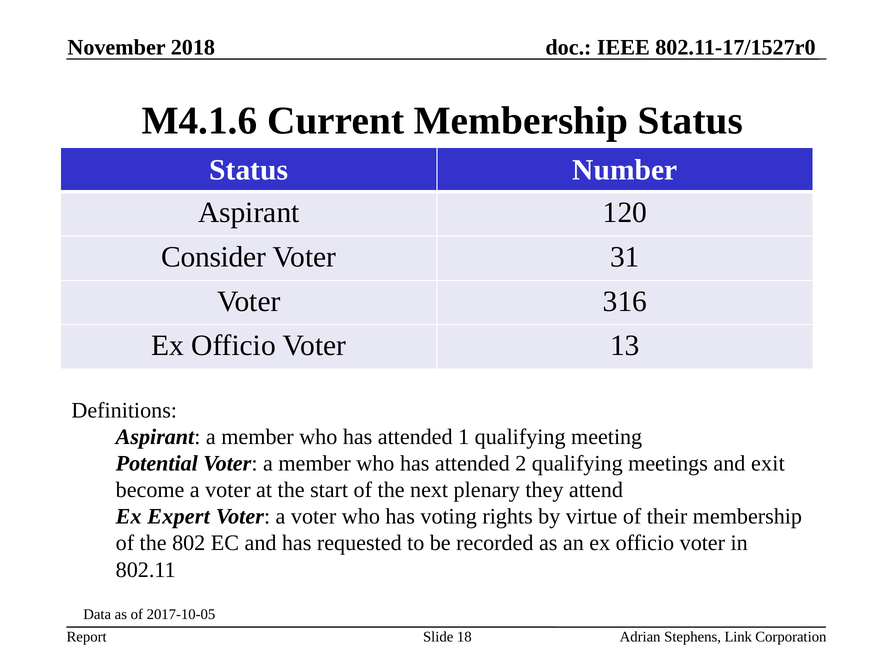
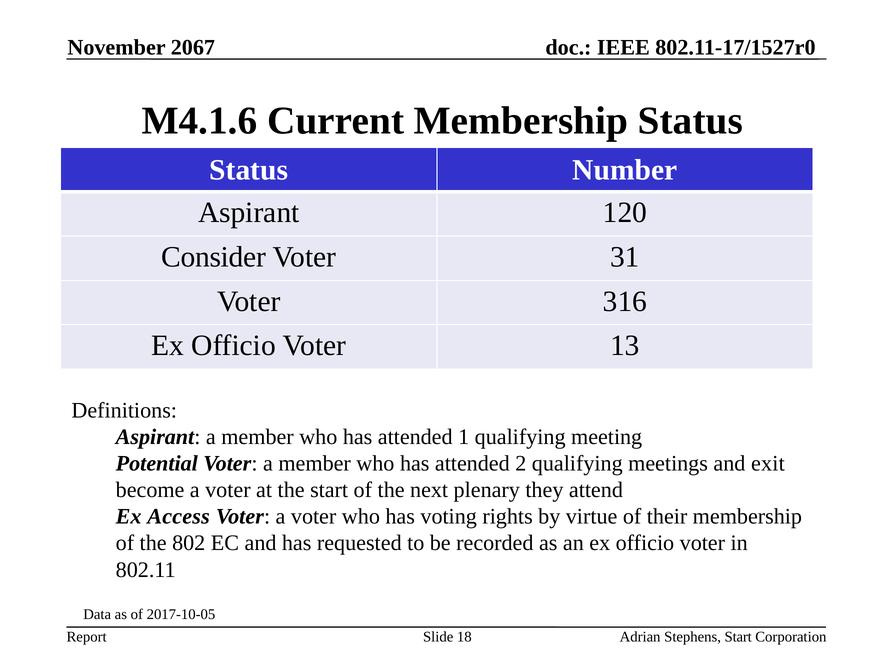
2018: 2018 -> 2067
Expert: Expert -> Access
Stephens Link: Link -> Start
